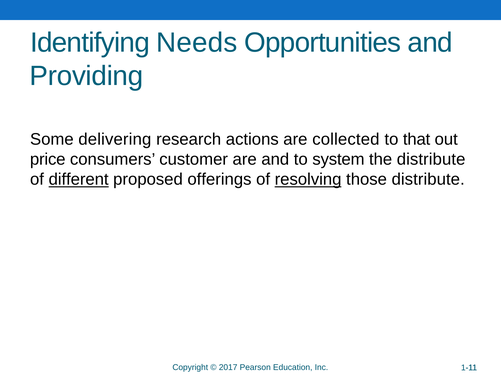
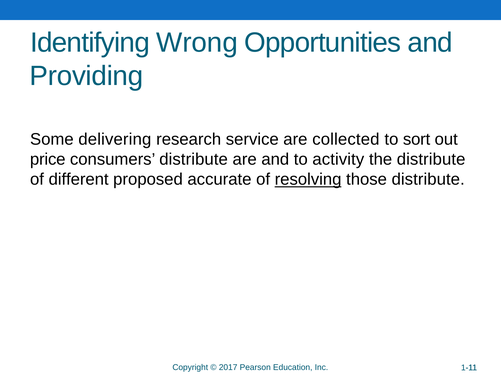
Needs: Needs -> Wrong
actions: actions -> service
that: that -> sort
consumers customer: customer -> distribute
system: system -> activity
different underline: present -> none
offerings: offerings -> accurate
